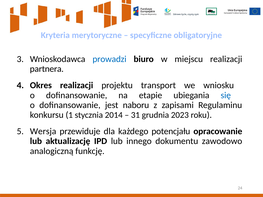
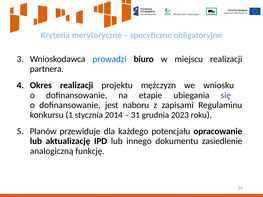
transport: transport -> mężczyzn
się colour: blue -> purple
Wersja: Wersja -> Planów
zawodowo: zawodowo -> zasiedlenie
